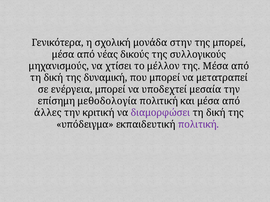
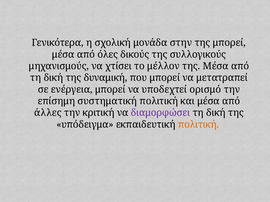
νέας: νέας -> όλες
μεσαία: μεσαία -> ορισμό
μεθοδολογία: μεθοδολογία -> συστηματική
πολιτική at (199, 125) colour: purple -> orange
